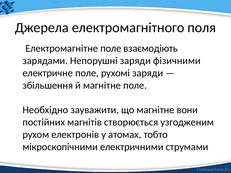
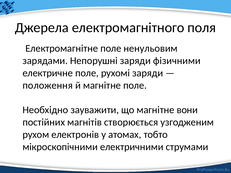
взаємодіють: взаємодіють -> ненульовим
збільшення: збільшення -> положення
